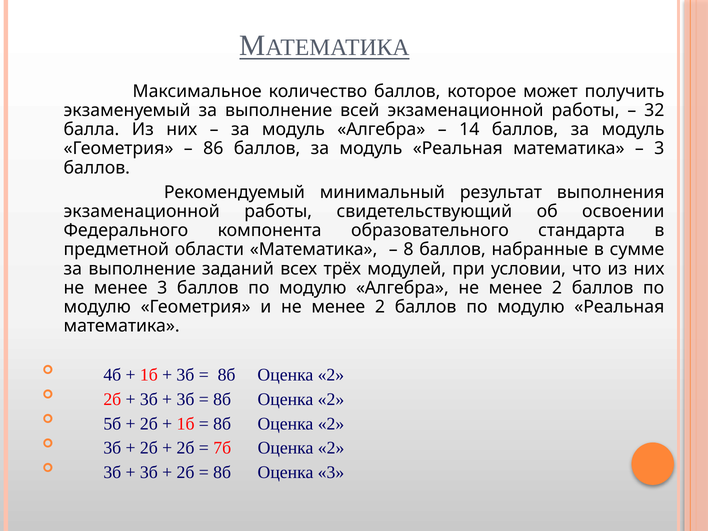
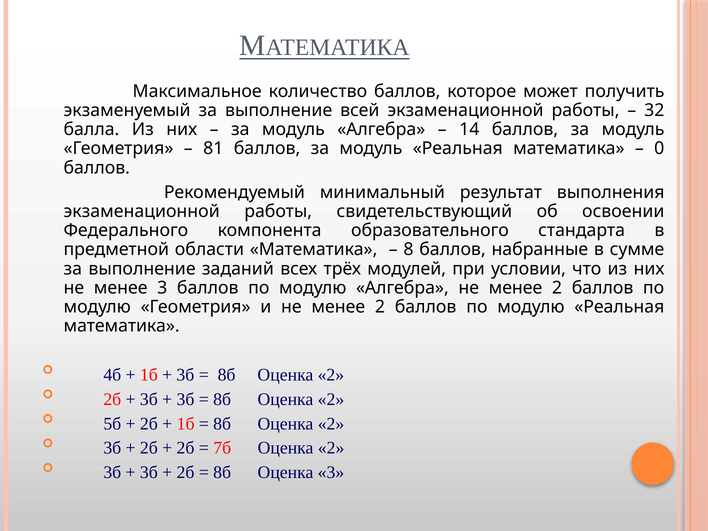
86: 86 -> 81
3 at (659, 149): 3 -> 0
